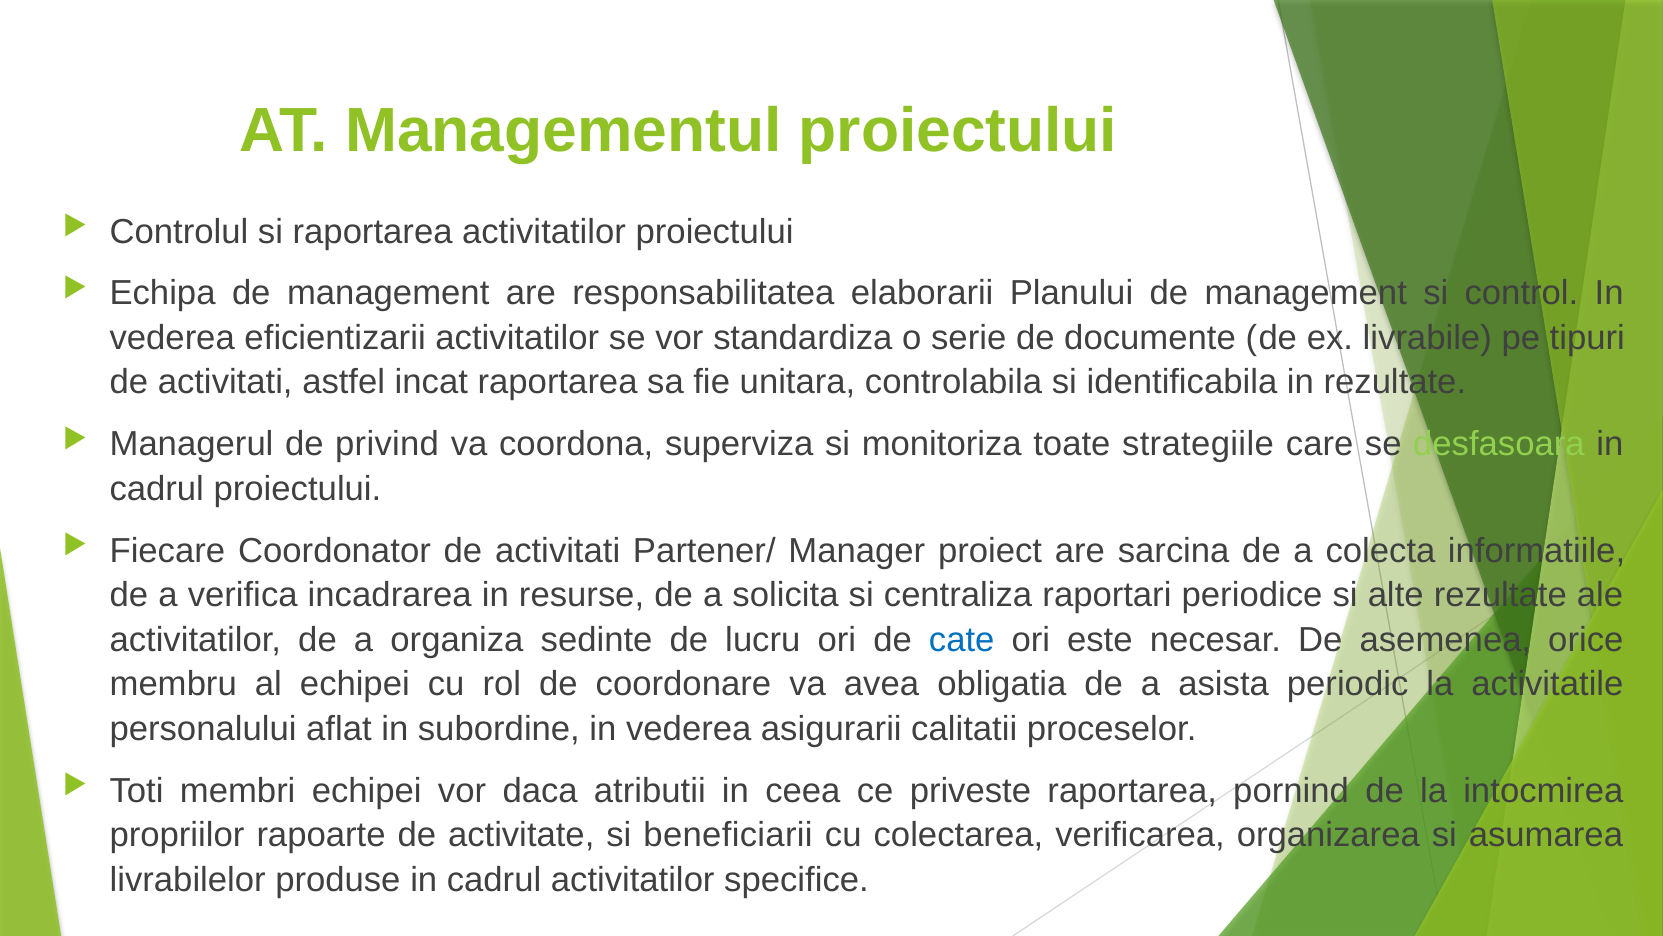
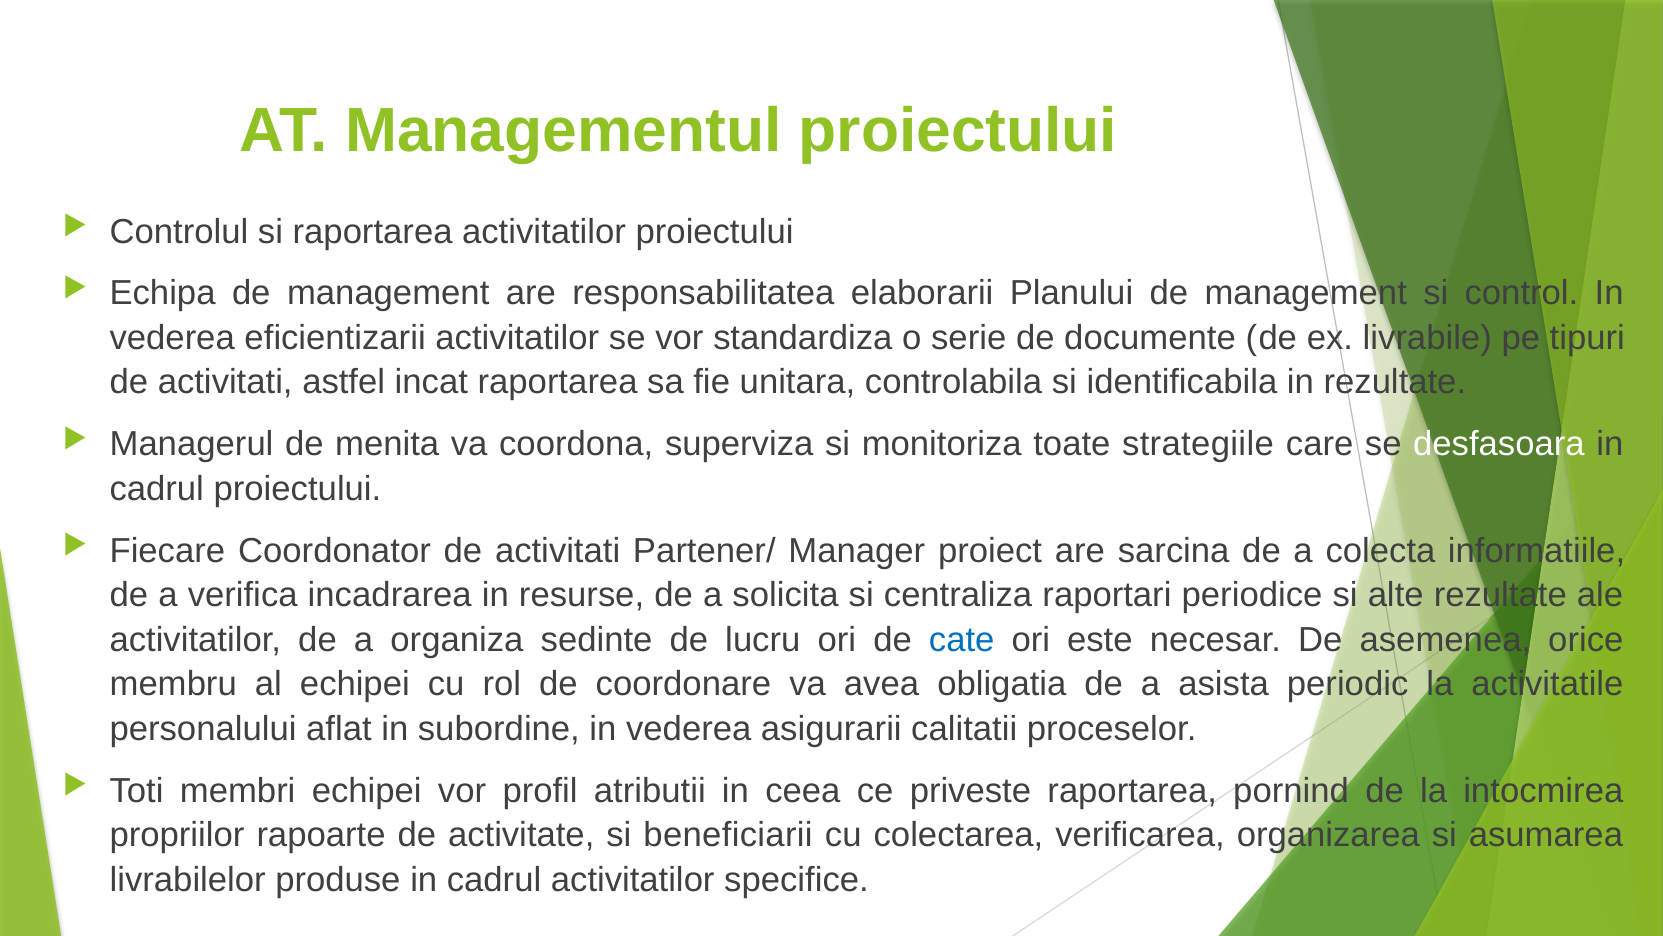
privind: privind -> menita
desfasoara colour: light green -> white
daca: daca -> profil
